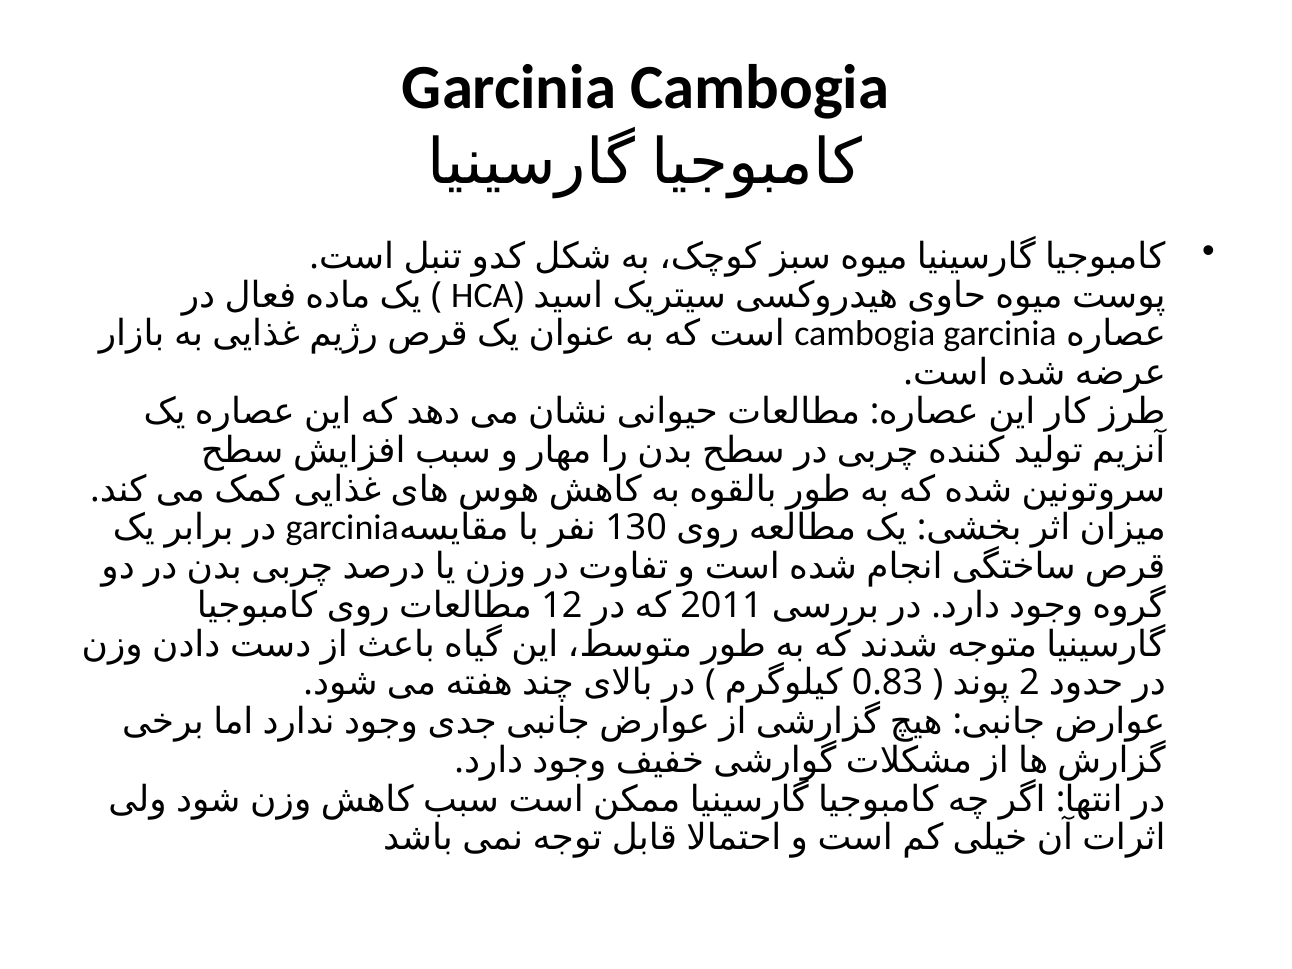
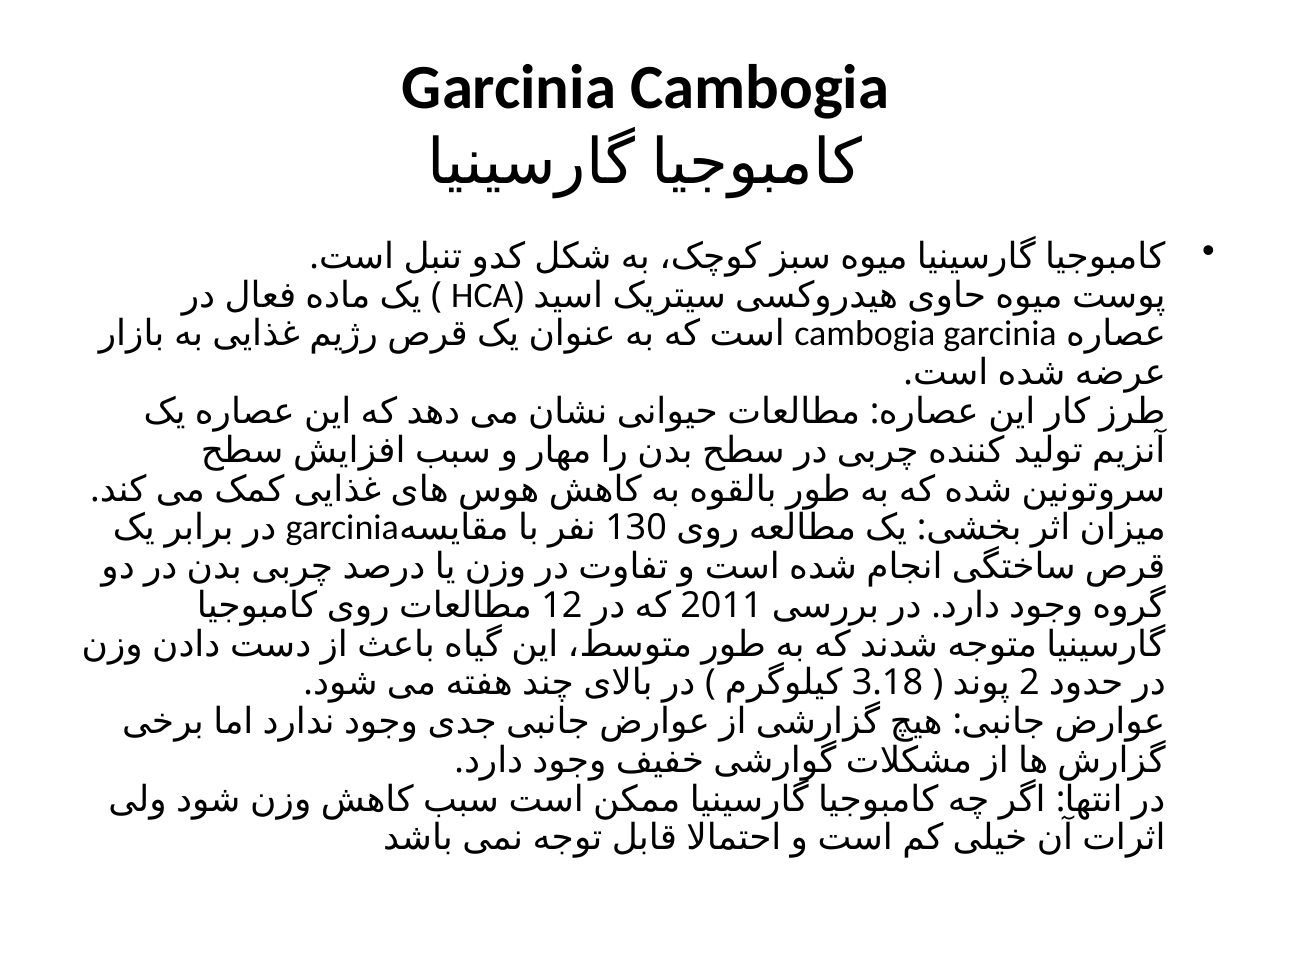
0.83: 0.83 -> 3.18
